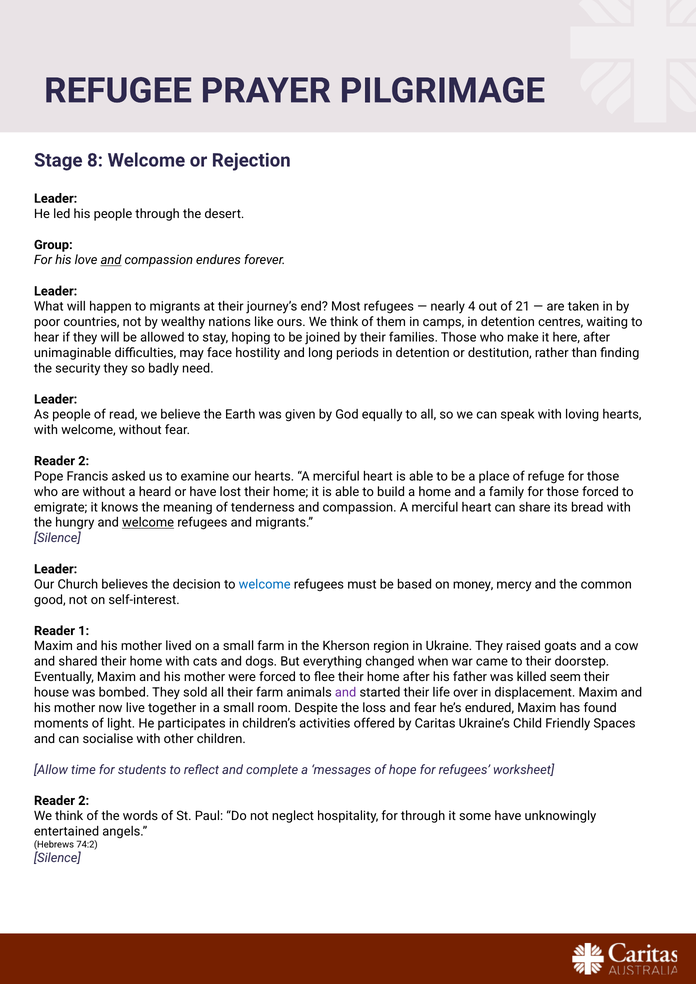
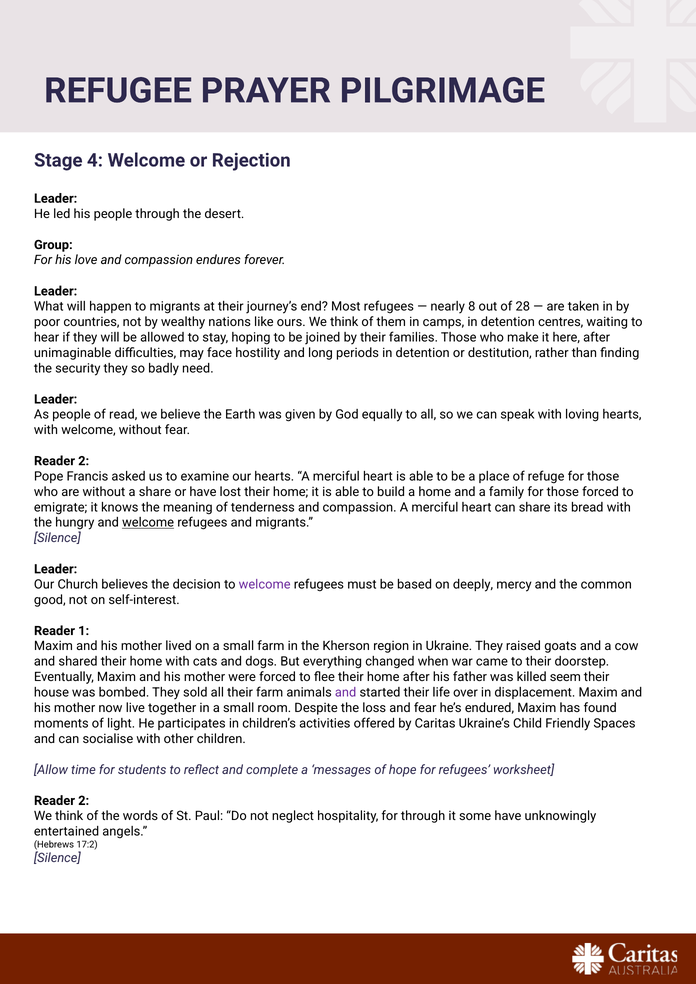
8: 8 -> 4
and at (111, 260) underline: present -> none
4: 4 -> 8
21: 21 -> 28
a heard: heard -> share
welcome at (265, 585) colour: blue -> purple
money: money -> deeply
74:2: 74:2 -> 17:2
